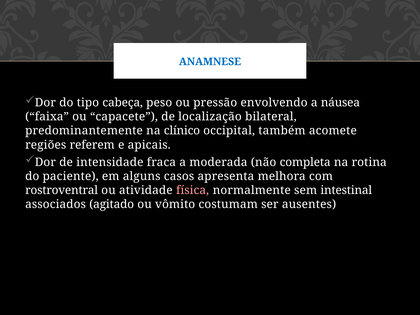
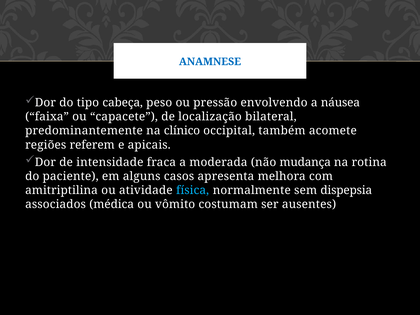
completa: completa -> mudança
rostroventral: rostroventral -> amitriptilina
física colour: pink -> light blue
intestinal: intestinal -> dispepsia
agitado: agitado -> médica
